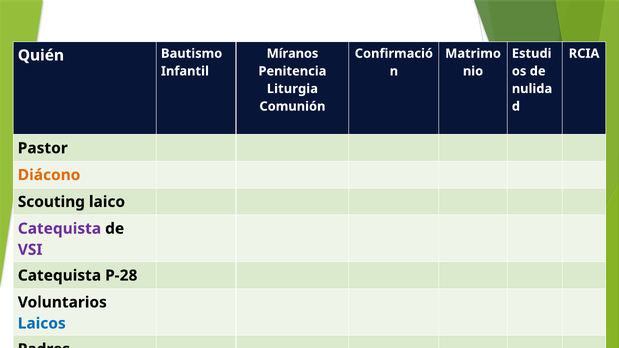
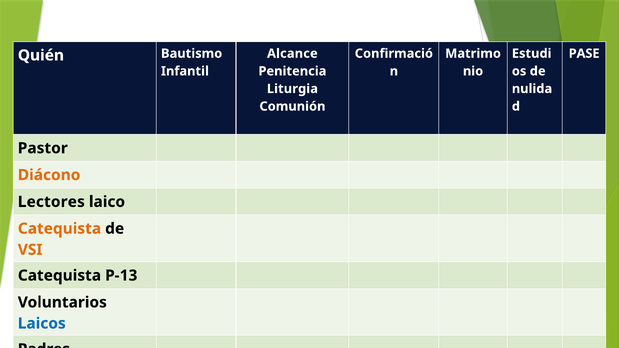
Míranos: Míranos -> Alcance
RCIA: RCIA -> PASE
Scouting: Scouting -> Lectores
Catequista at (59, 229) colour: purple -> orange
VSI colour: purple -> orange
P-28: P-28 -> P-13
